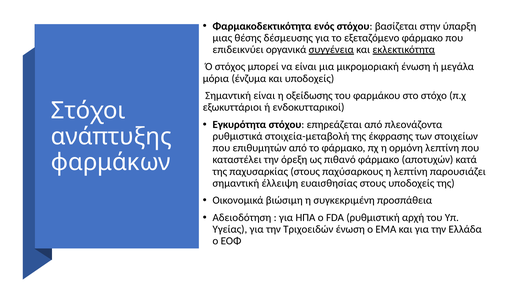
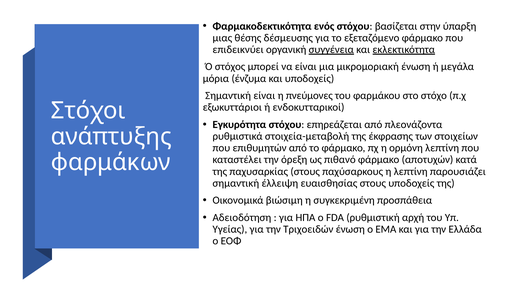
οργανικά: οργανικά -> οργανική
οξείδωσης: οξείδωσης -> πνεύμονες
